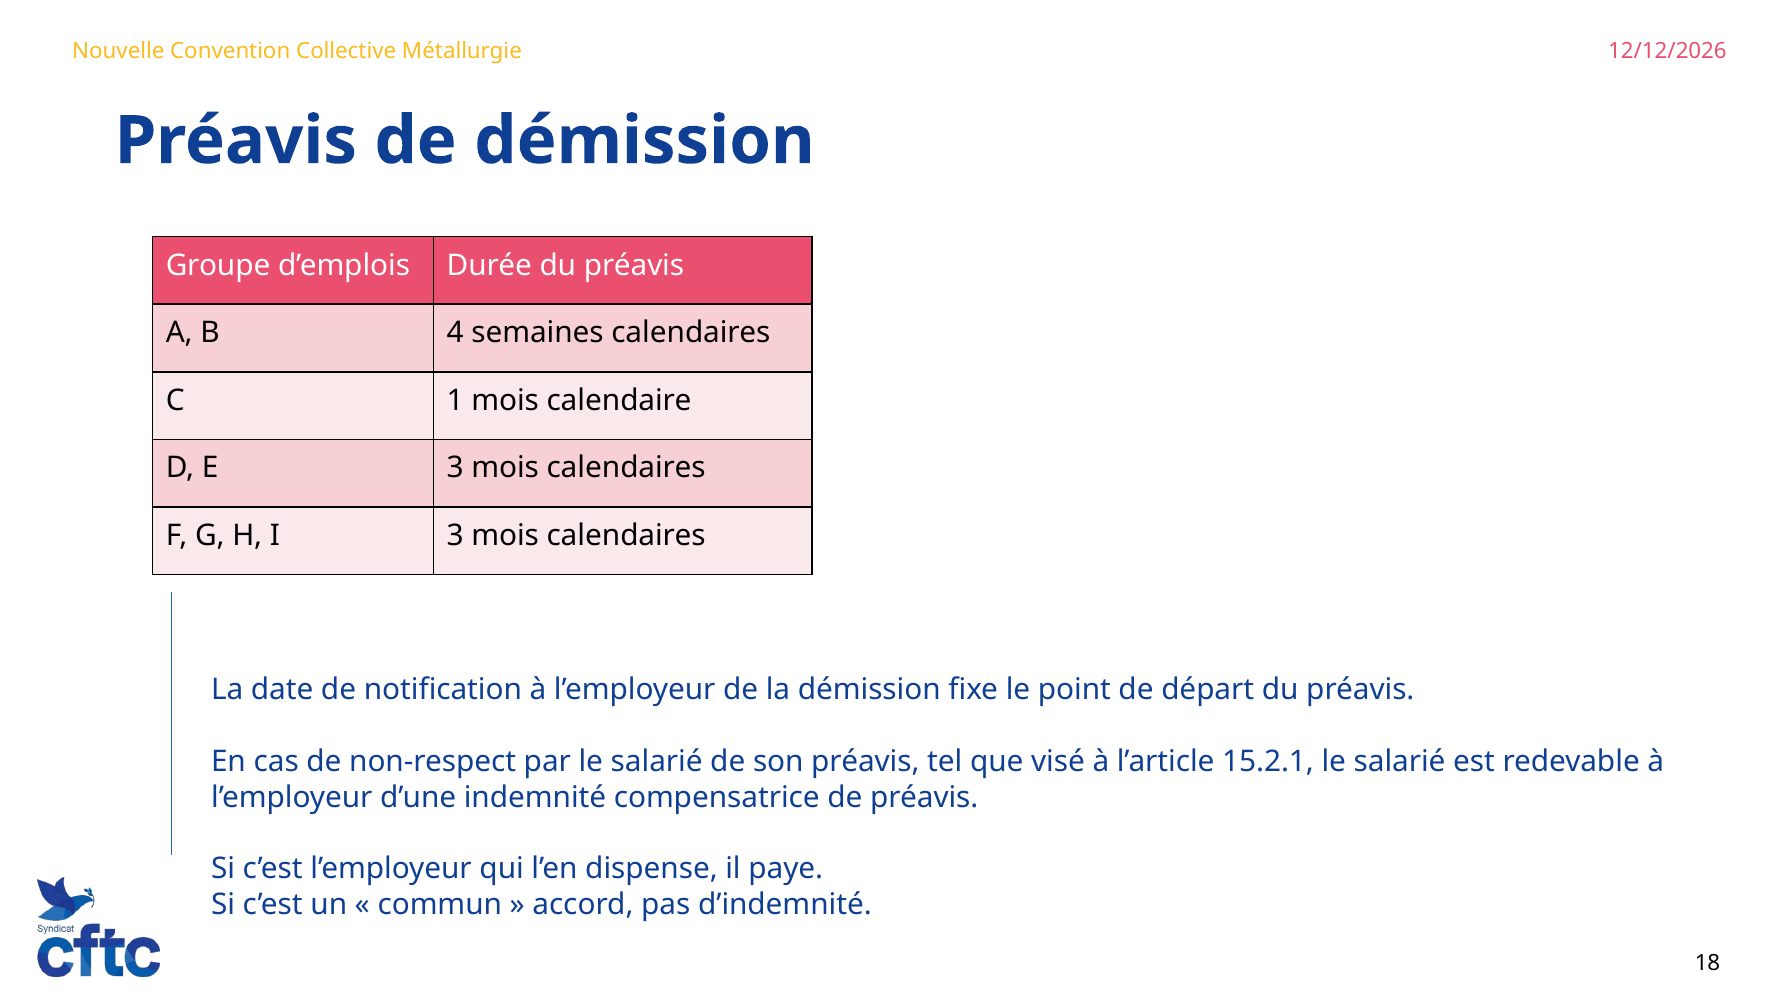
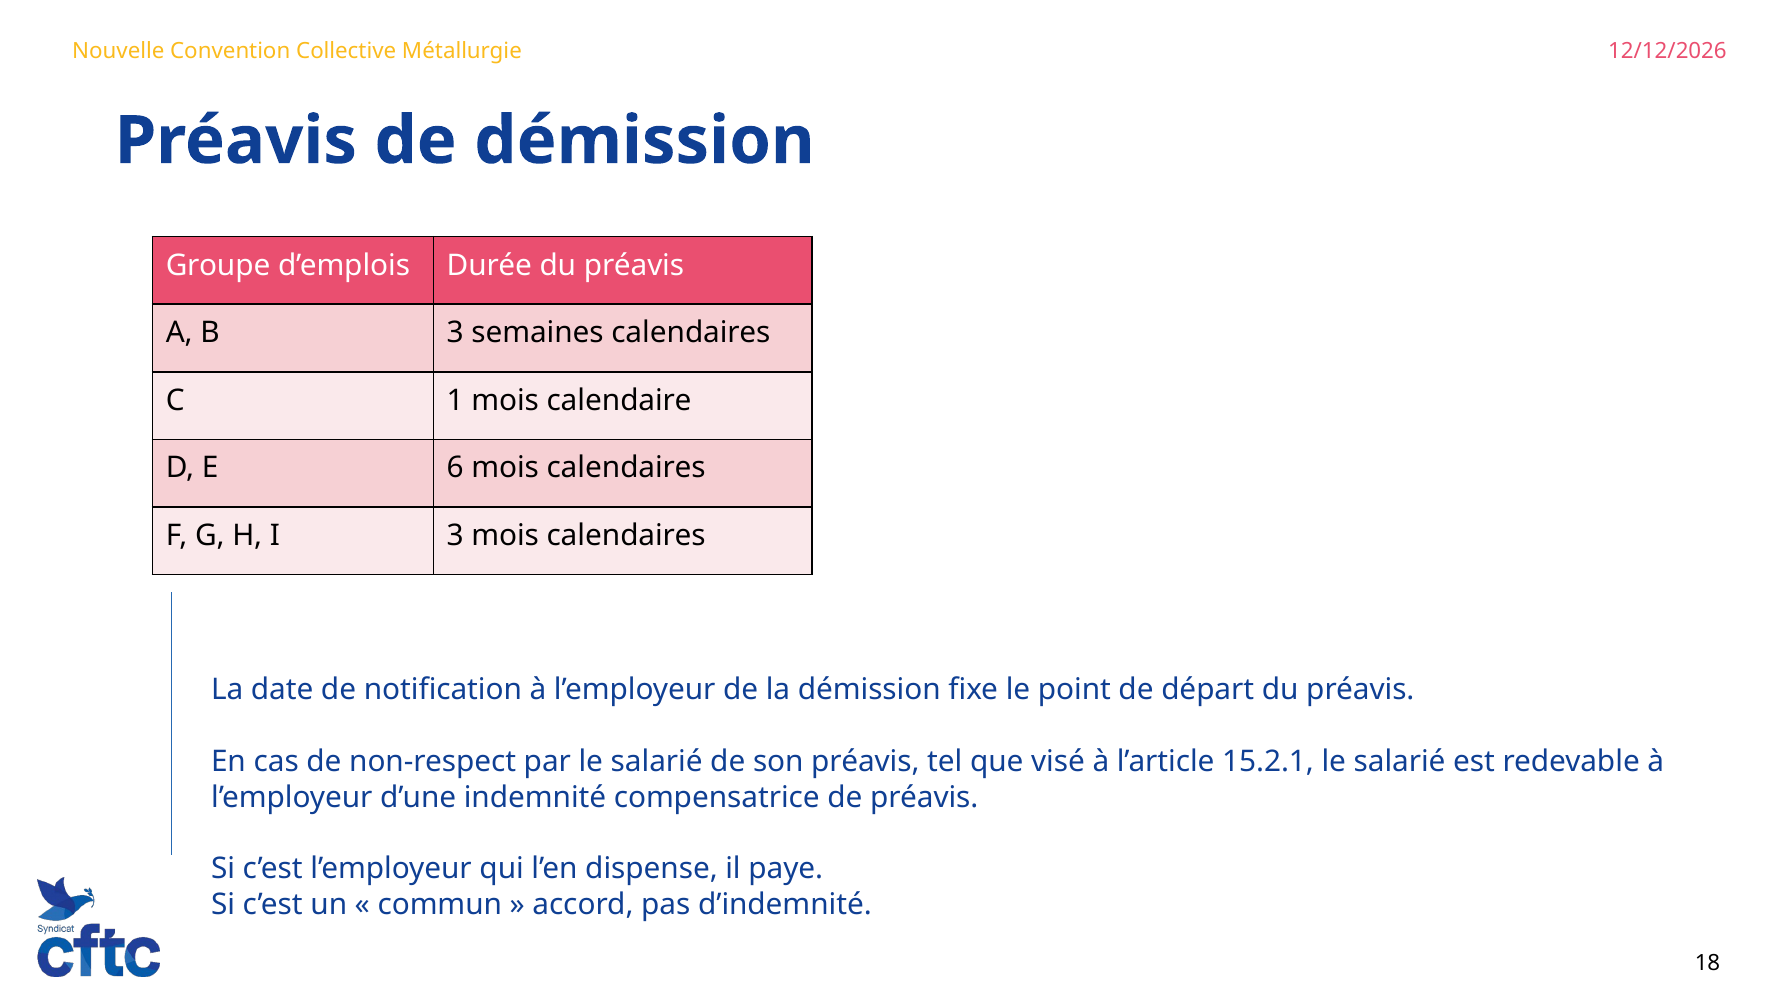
B 4: 4 -> 3
E 3: 3 -> 6
